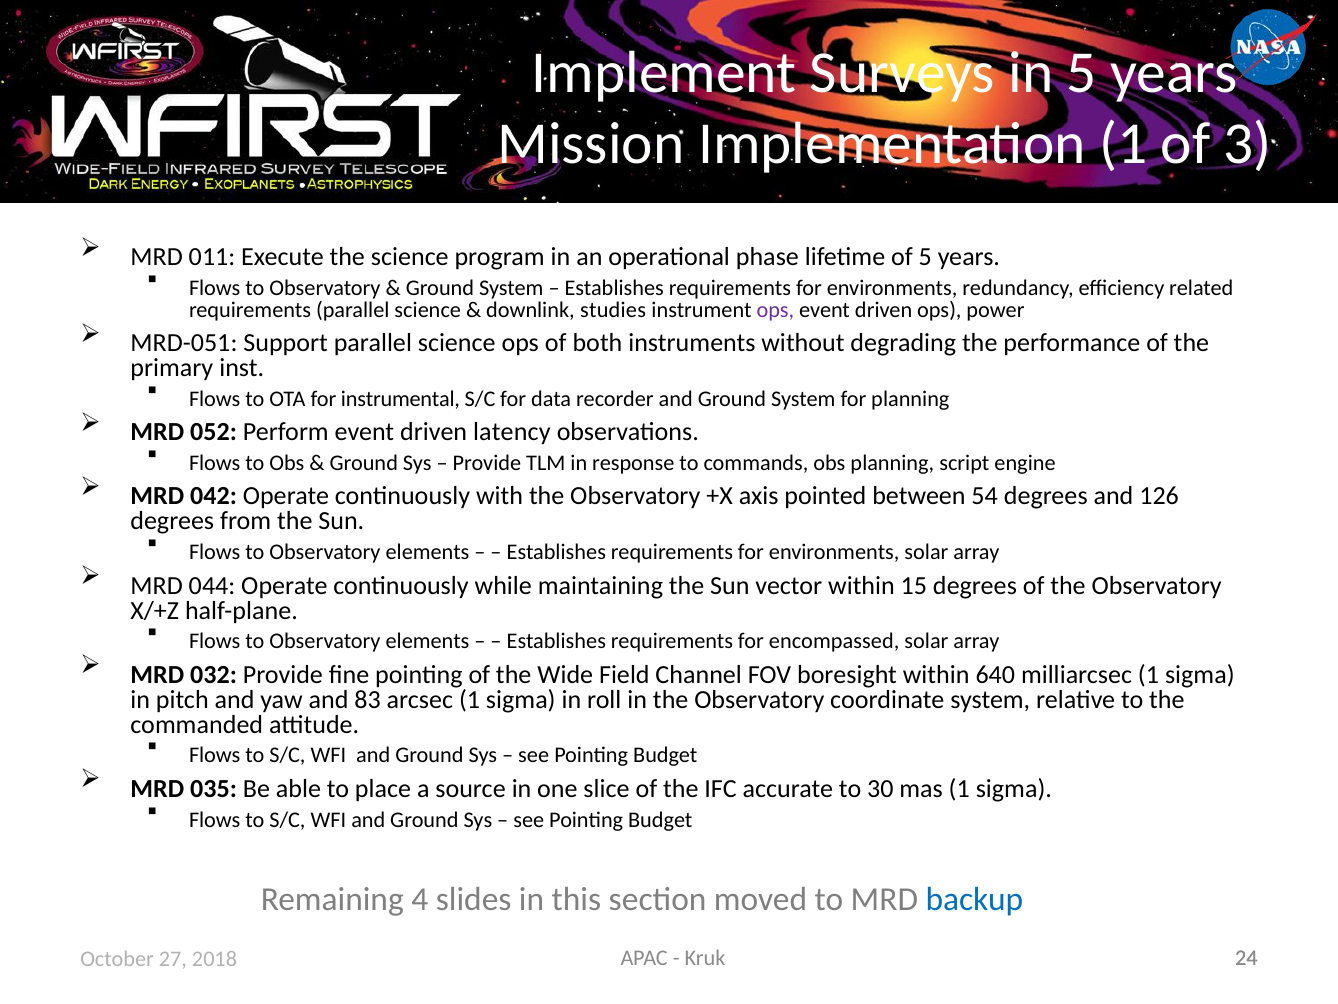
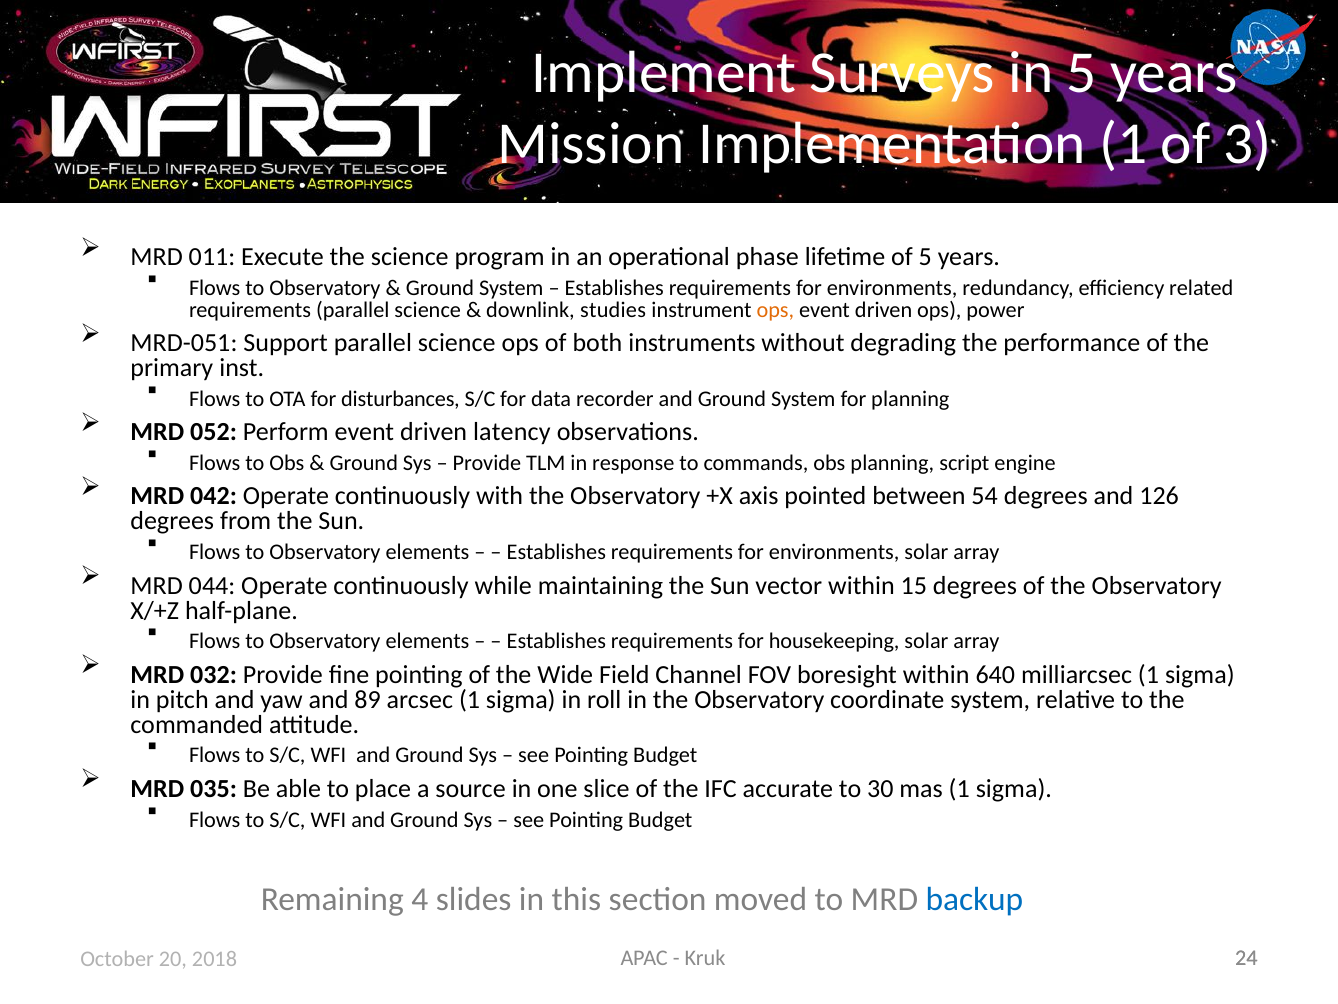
ops at (775, 310) colour: purple -> orange
instrumental: instrumental -> disturbances
encompassed: encompassed -> housekeeping
83: 83 -> 89
27: 27 -> 20
